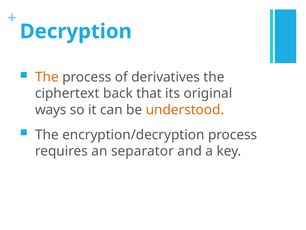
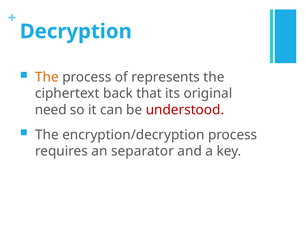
derivatives: derivatives -> represents
ways: ways -> need
understood colour: orange -> red
